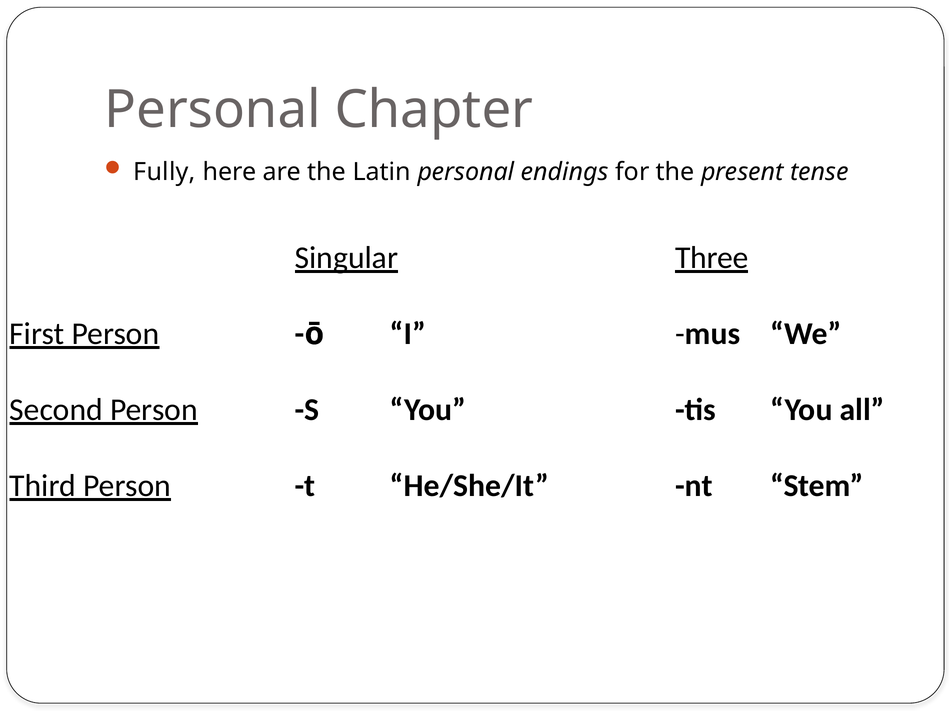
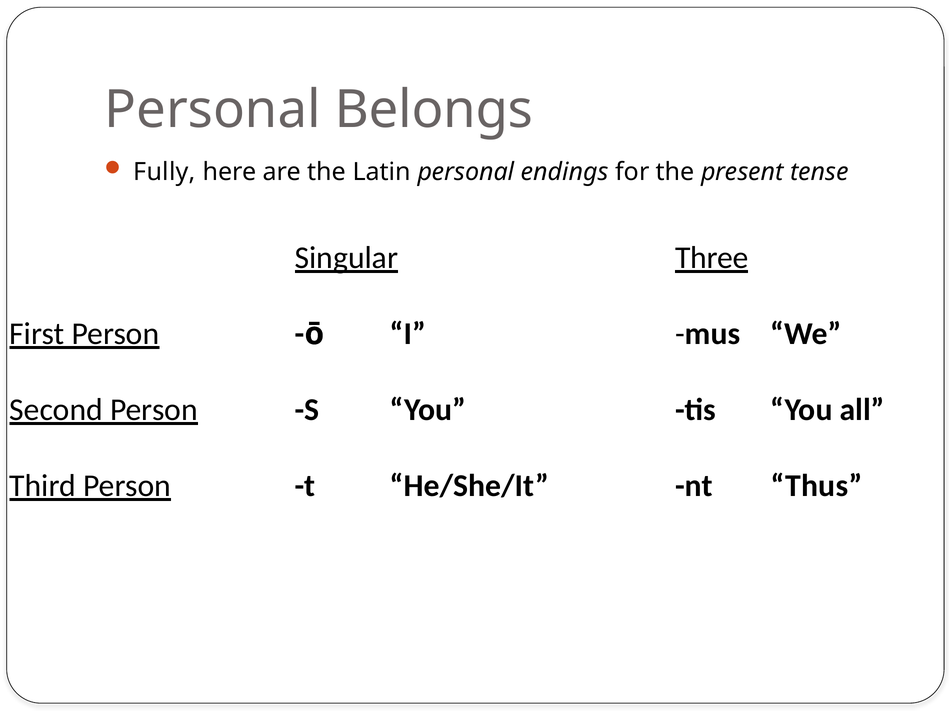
Chapter: Chapter -> Belongs
Stem: Stem -> Thus
